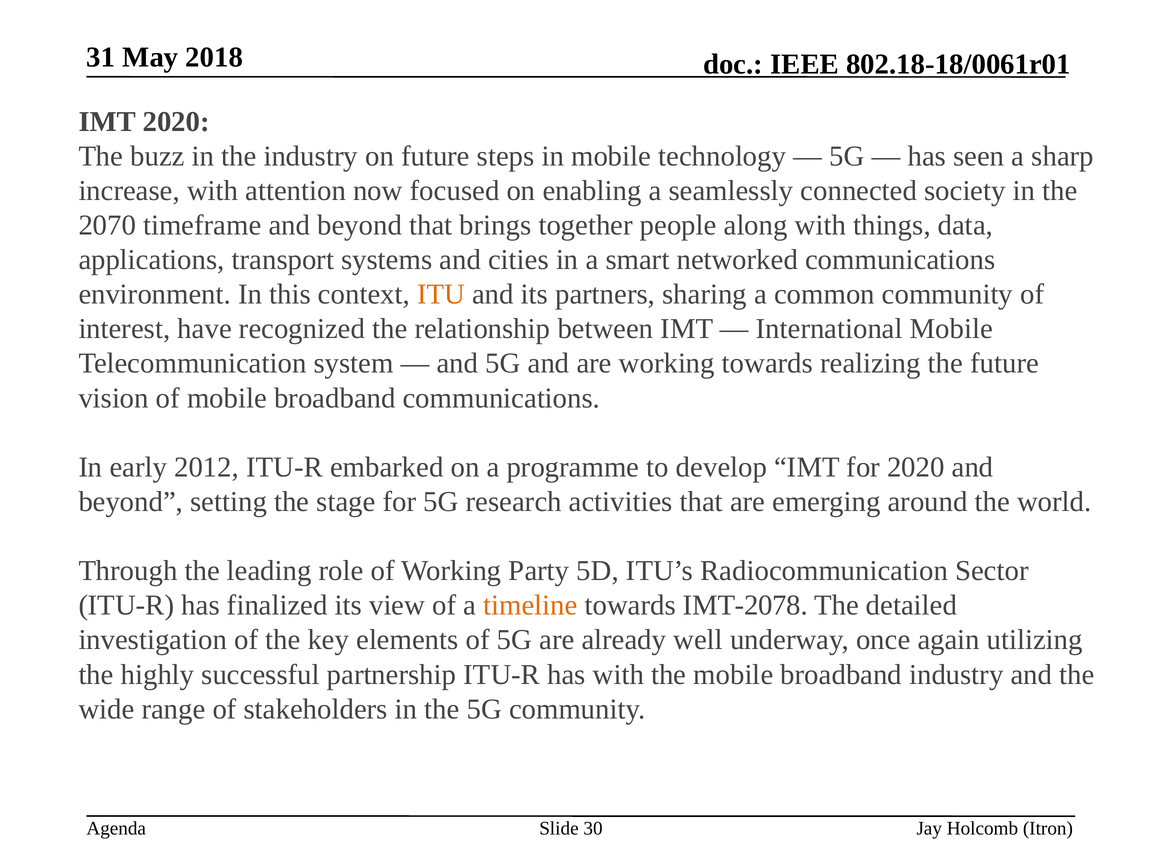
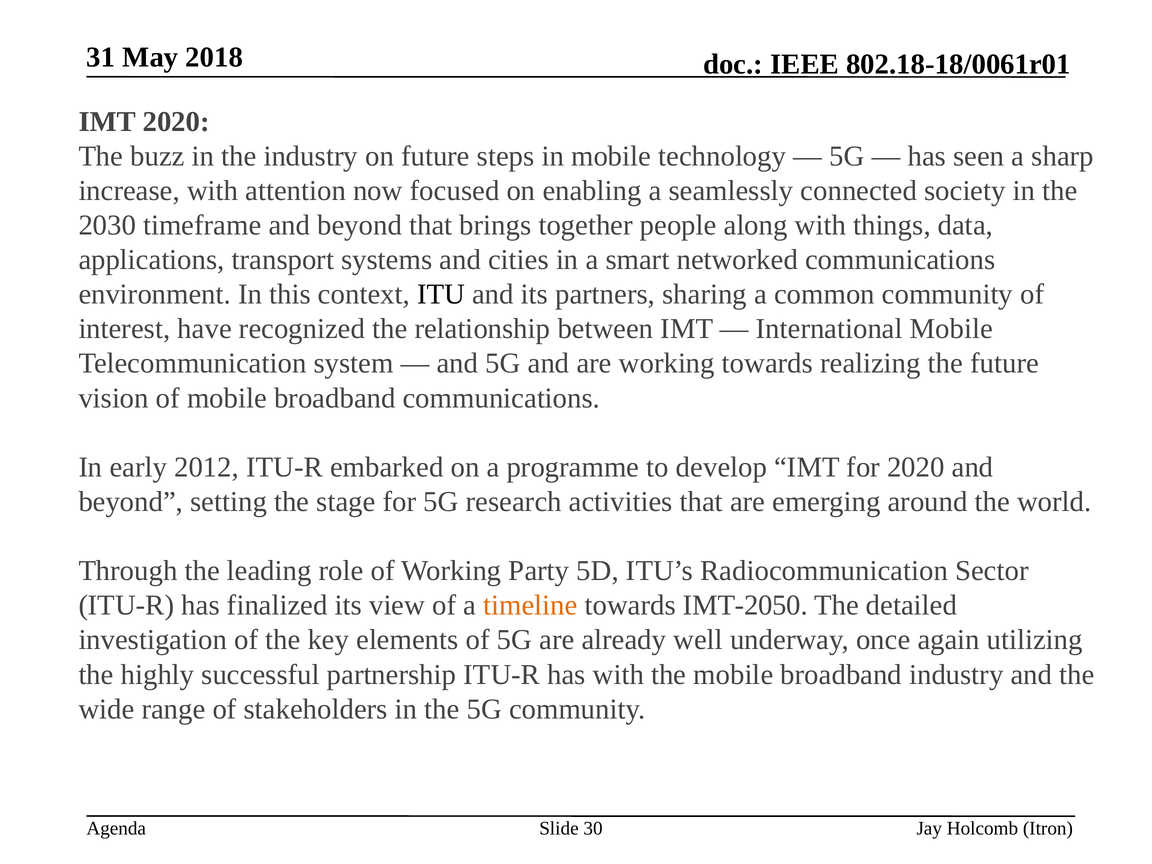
2070: 2070 -> 2030
ITU colour: orange -> black
IMT-2078: IMT-2078 -> IMT-2050
